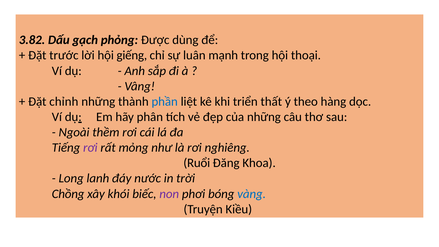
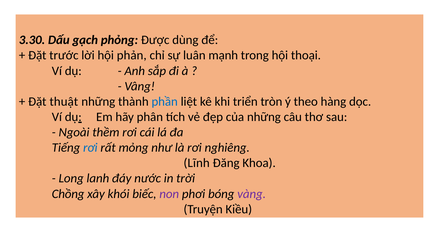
3.82: 3.82 -> 3.30
giếng: giếng -> phản
chỉnh: chỉnh -> thuật
thất: thất -> tròn
rơi at (90, 148) colour: purple -> blue
Ruổi: Ruổi -> Lĩnh
vàng colour: blue -> purple
